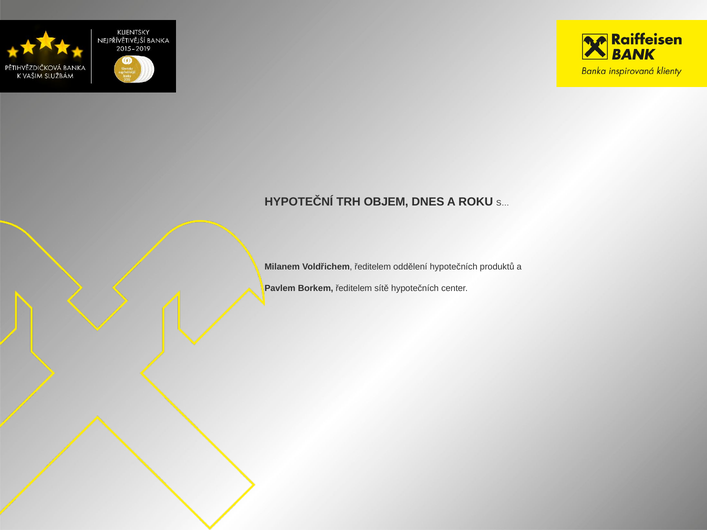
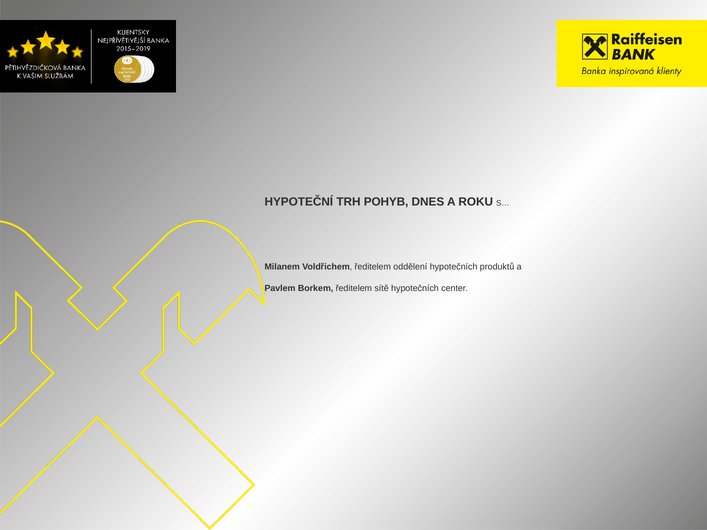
OBJEM: OBJEM -> POHYB
